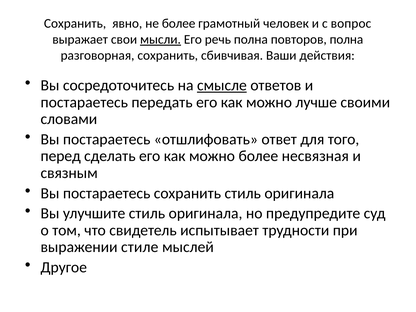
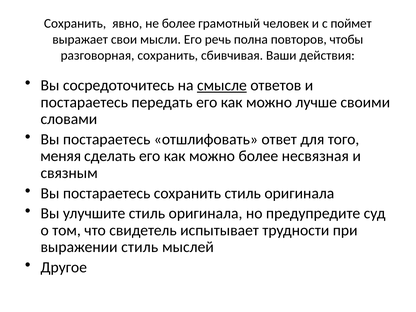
вопрос: вопрос -> поймет
мысли underline: present -> none
повторов полна: полна -> чтобы
перед: перед -> меняя
выражении стиле: стиле -> стиль
